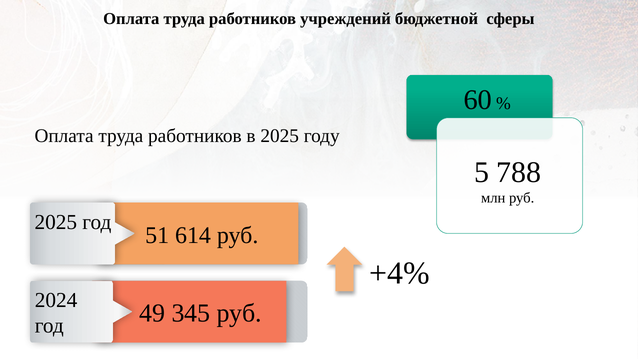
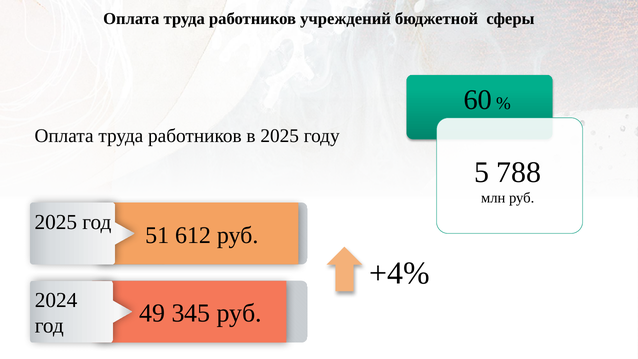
614: 614 -> 612
